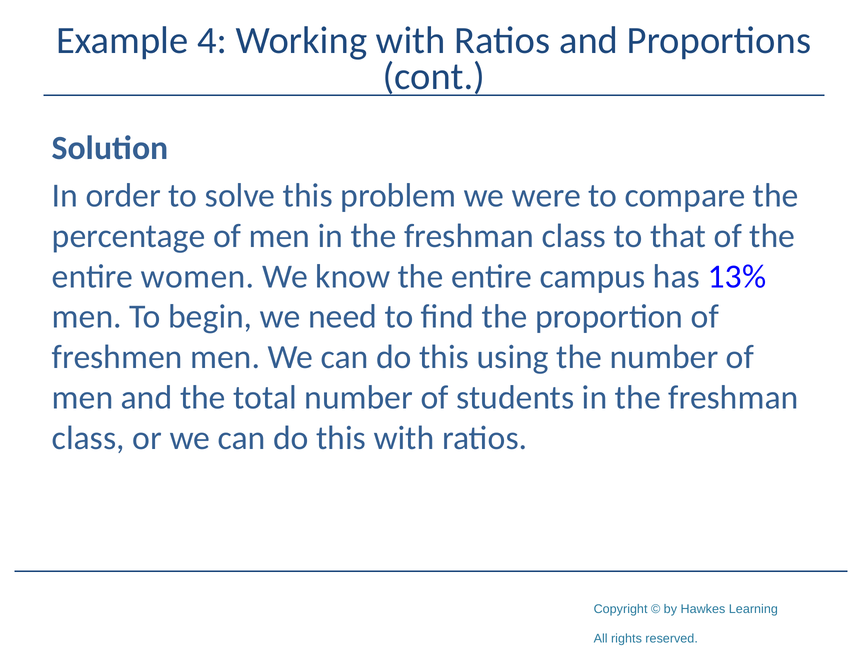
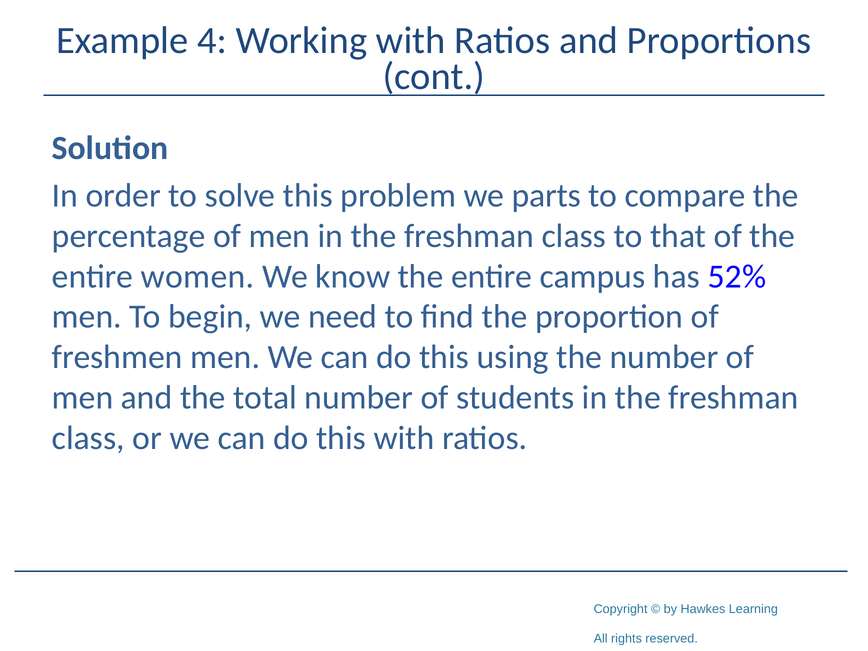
were: were -> parts
13%: 13% -> 52%
